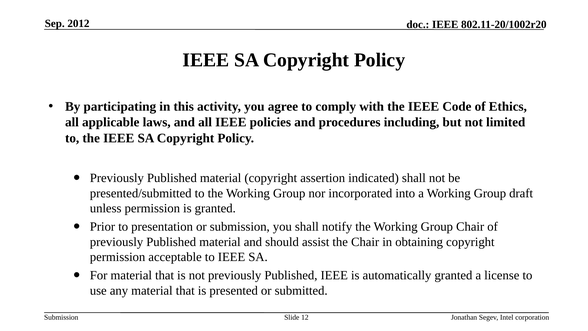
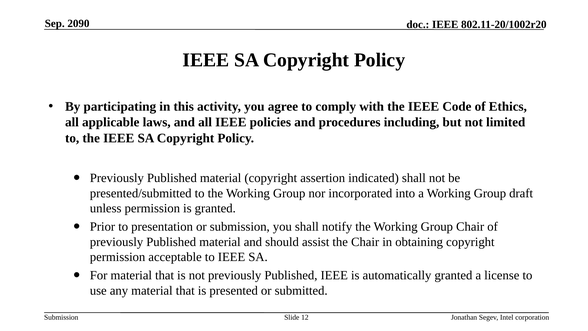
2012: 2012 -> 2090
